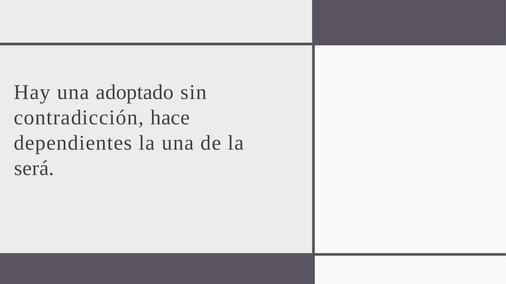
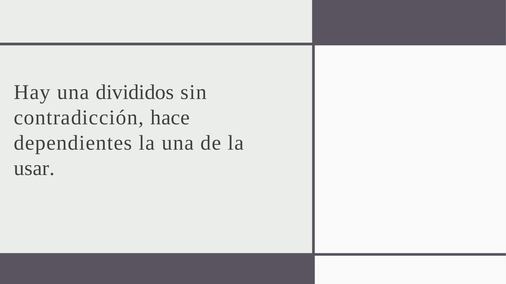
adoptado: adoptado -> divididos
será: será -> usar
